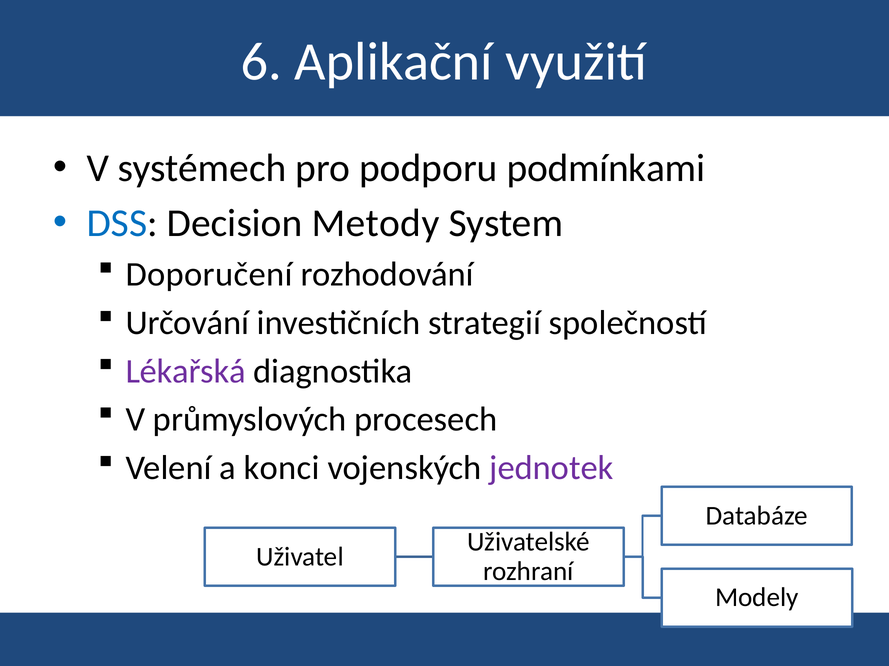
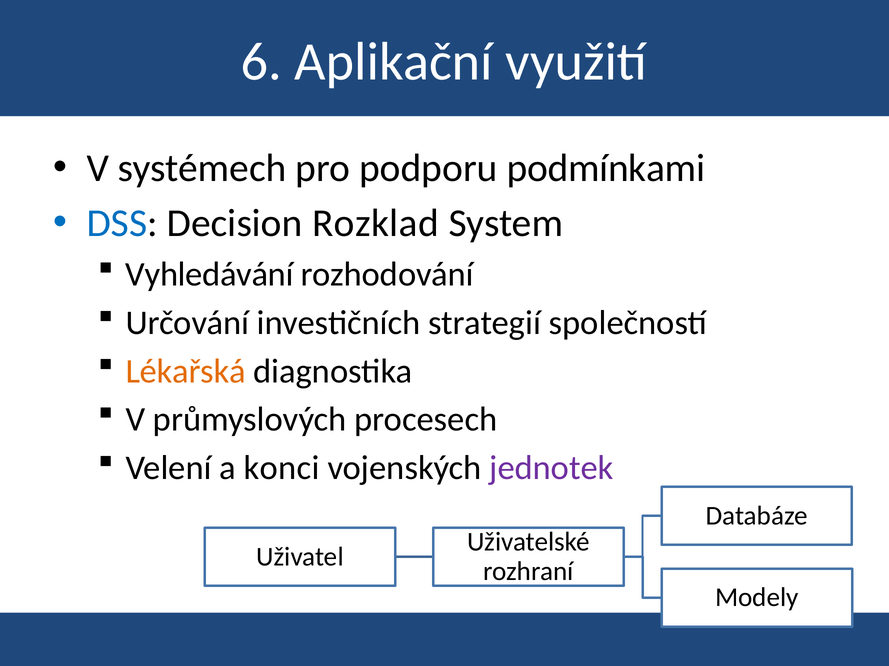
Metody: Metody -> Rozklad
Doporučení: Doporučení -> Vyhledávání
Lékařská colour: purple -> orange
